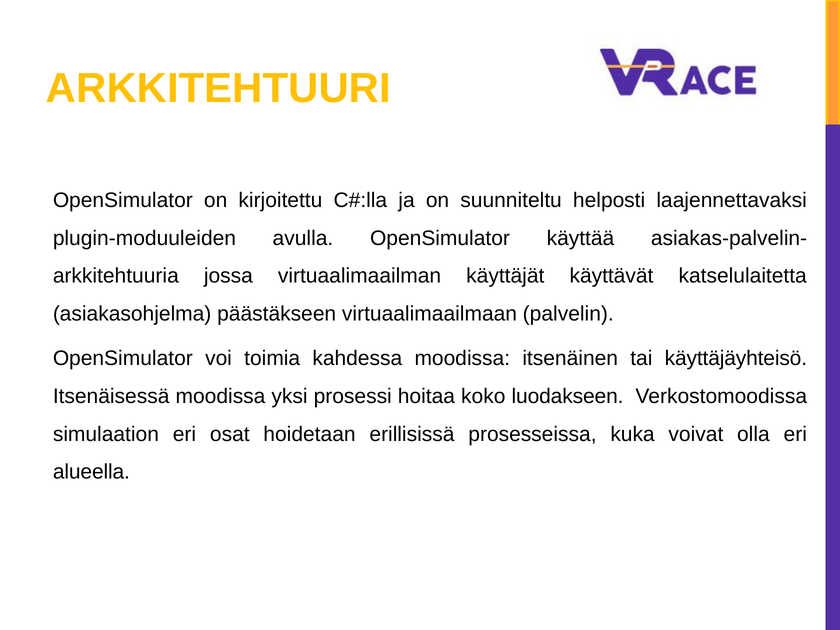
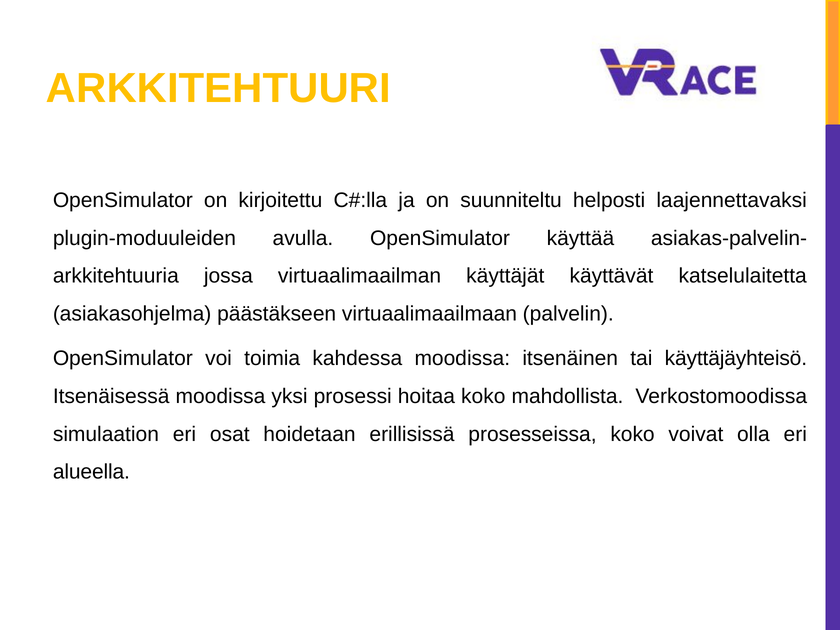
luodakseen: luodakseen -> mahdollista
prosesseissa kuka: kuka -> koko
